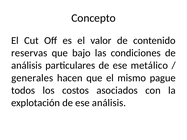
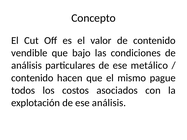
reservas: reservas -> vendible
generales at (32, 78): generales -> contenido
